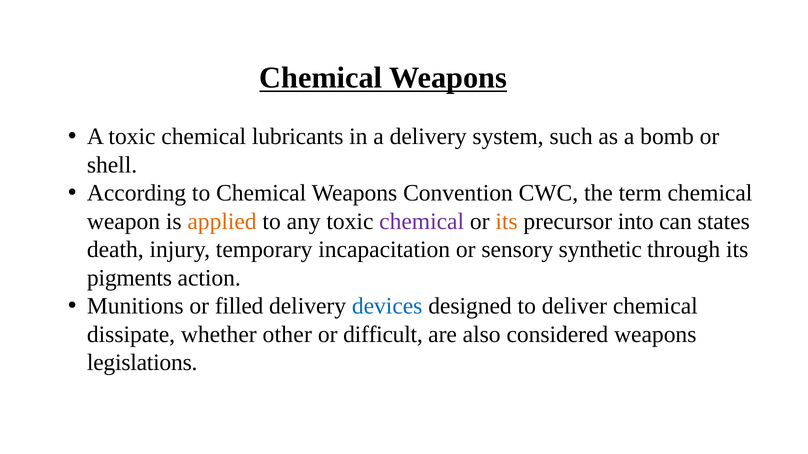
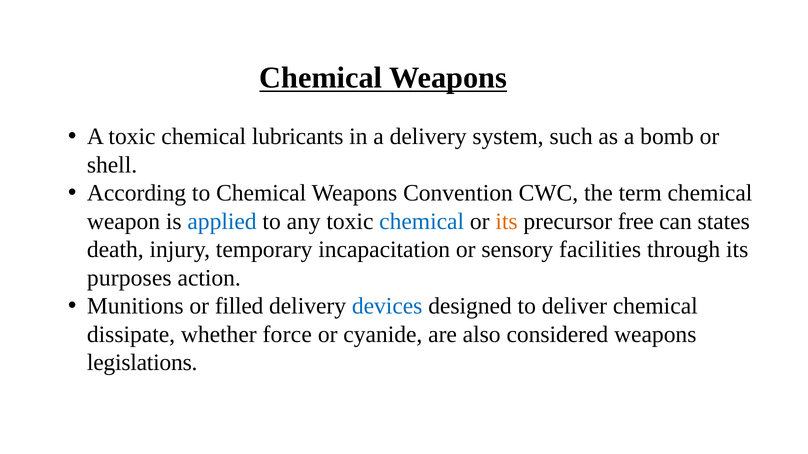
applied colour: orange -> blue
chemical at (422, 222) colour: purple -> blue
into: into -> free
synthetic: synthetic -> facilities
pigments: pigments -> purposes
other: other -> force
difficult: difficult -> cyanide
